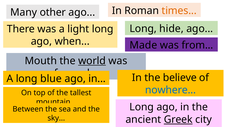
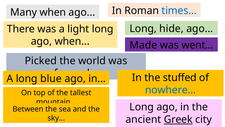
times colour: orange -> blue
Many other: other -> when
from: from -> went
Mouth: Mouth -> Picked
world underline: present -> none
believe: believe -> stuffed
